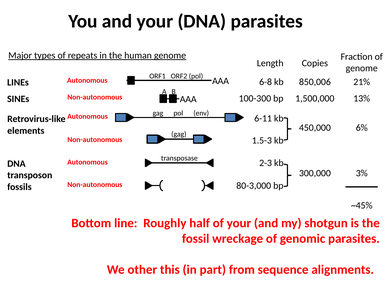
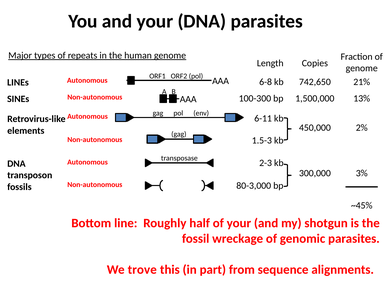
850,006: 850,006 -> 742,650
6%: 6% -> 2%
other: other -> trove
